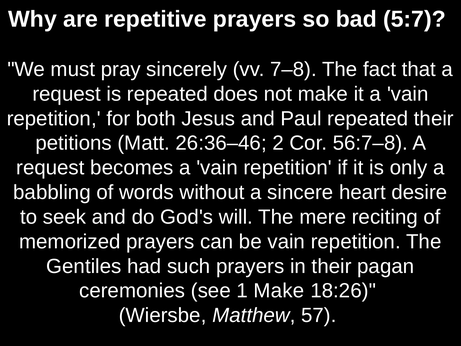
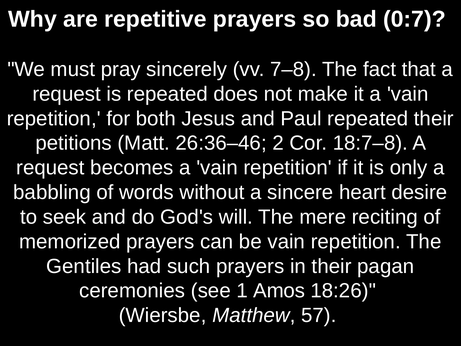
5:7: 5:7 -> 0:7
56:7–8: 56:7–8 -> 18:7–8
1 Make: Make -> Amos
